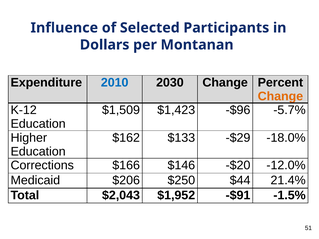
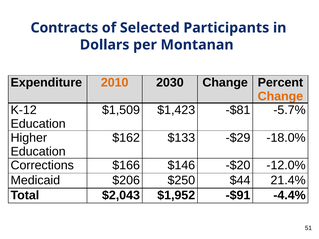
Influence: Influence -> Contracts
2010 colour: blue -> orange
-$96: -$96 -> -$81
-1.5%: -1.5% -> -4.4%
